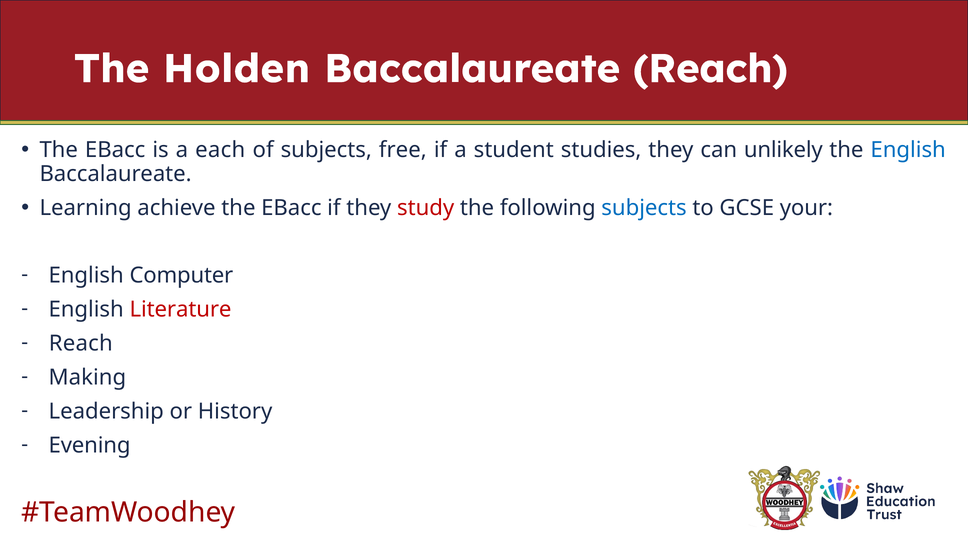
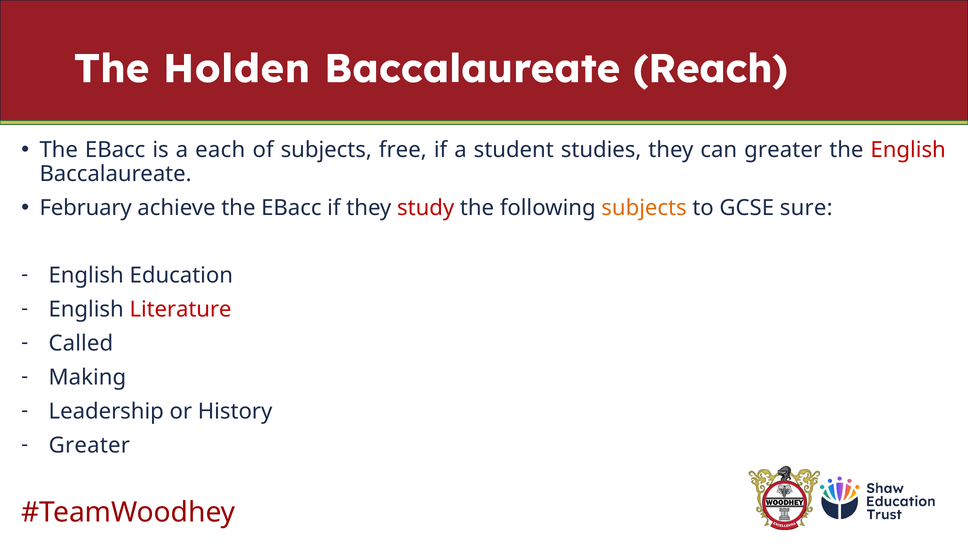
can unlikely: unlikely -> greater
English at (908, 150) colour: blue -> red
Learning: Learning -> February
subjects at (644, 208) colour: blue -> orange
your: your -> sure
Computer: Computer -> Education
Reach at (81, 344): Reach -> Called
Evening at (90, 446): Evening -> Greater
